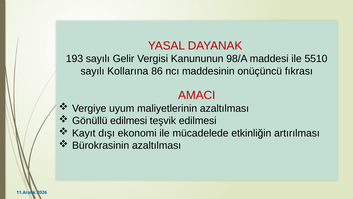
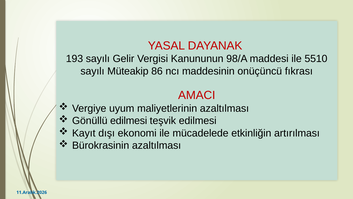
Kollarına: Kollarına -> Müteakip
